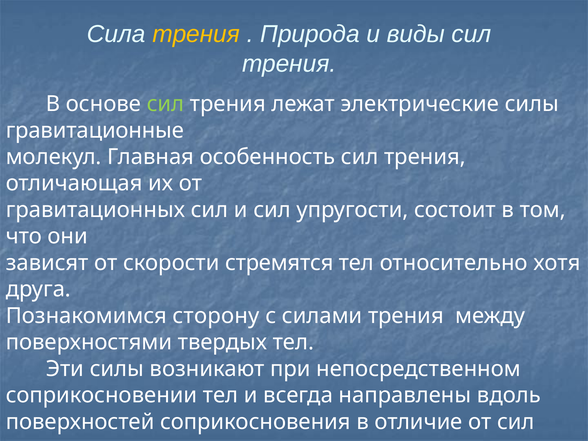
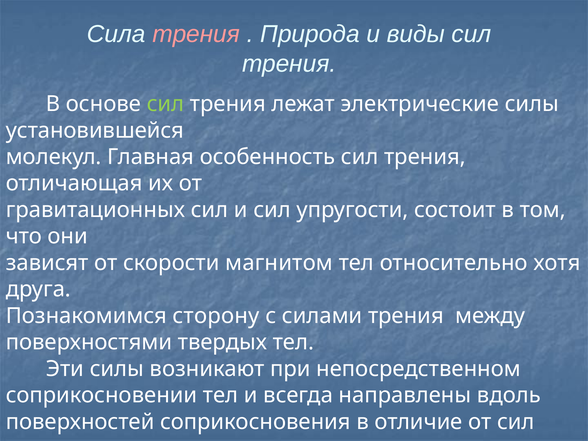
трения at (196, 34) colour: yellow -> pink
гравитационные: гравитационные -> установившейся
стремятся: стремятся -> магнитом
